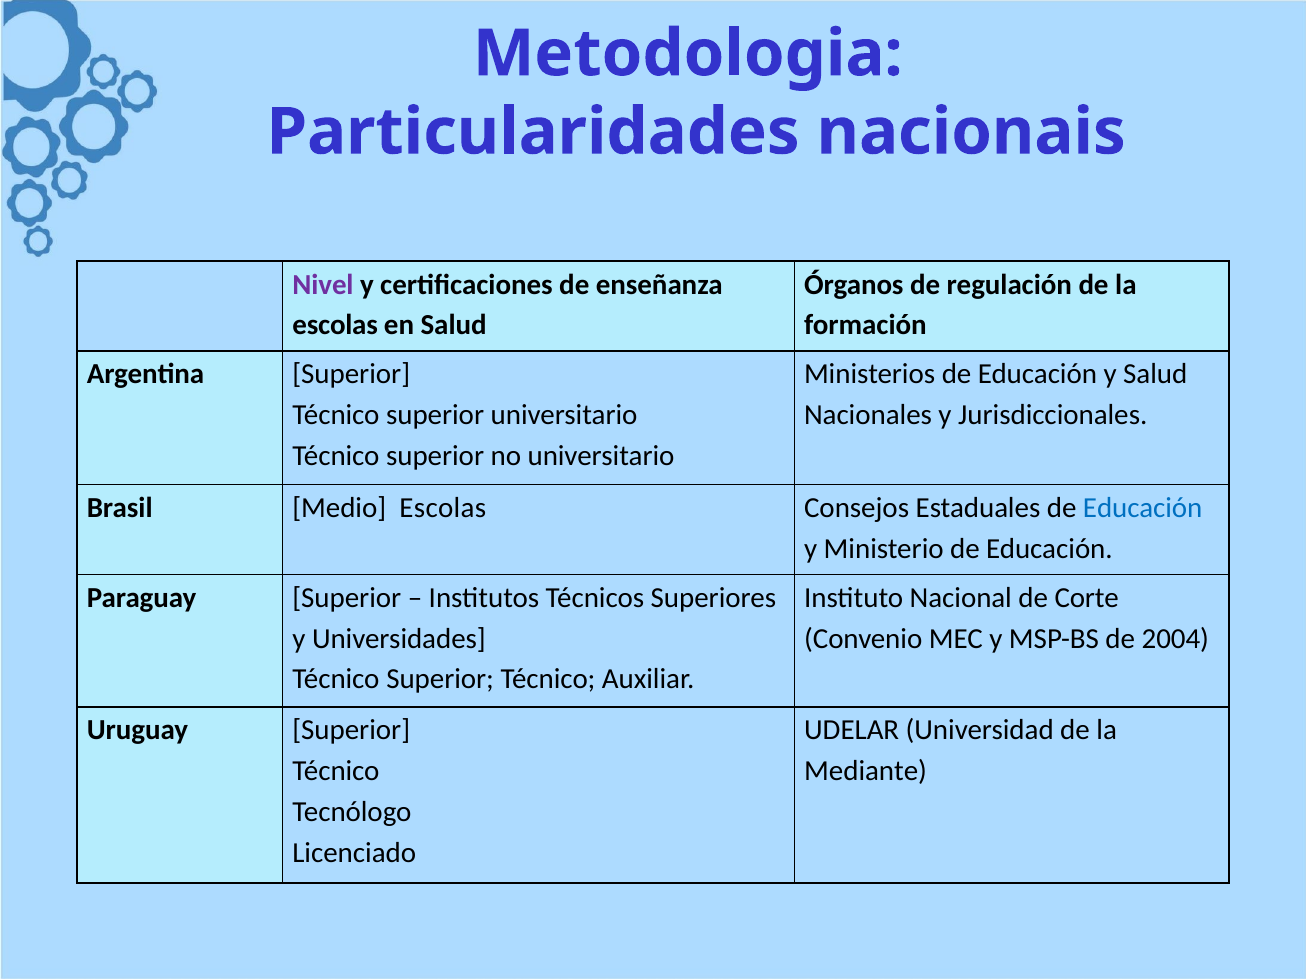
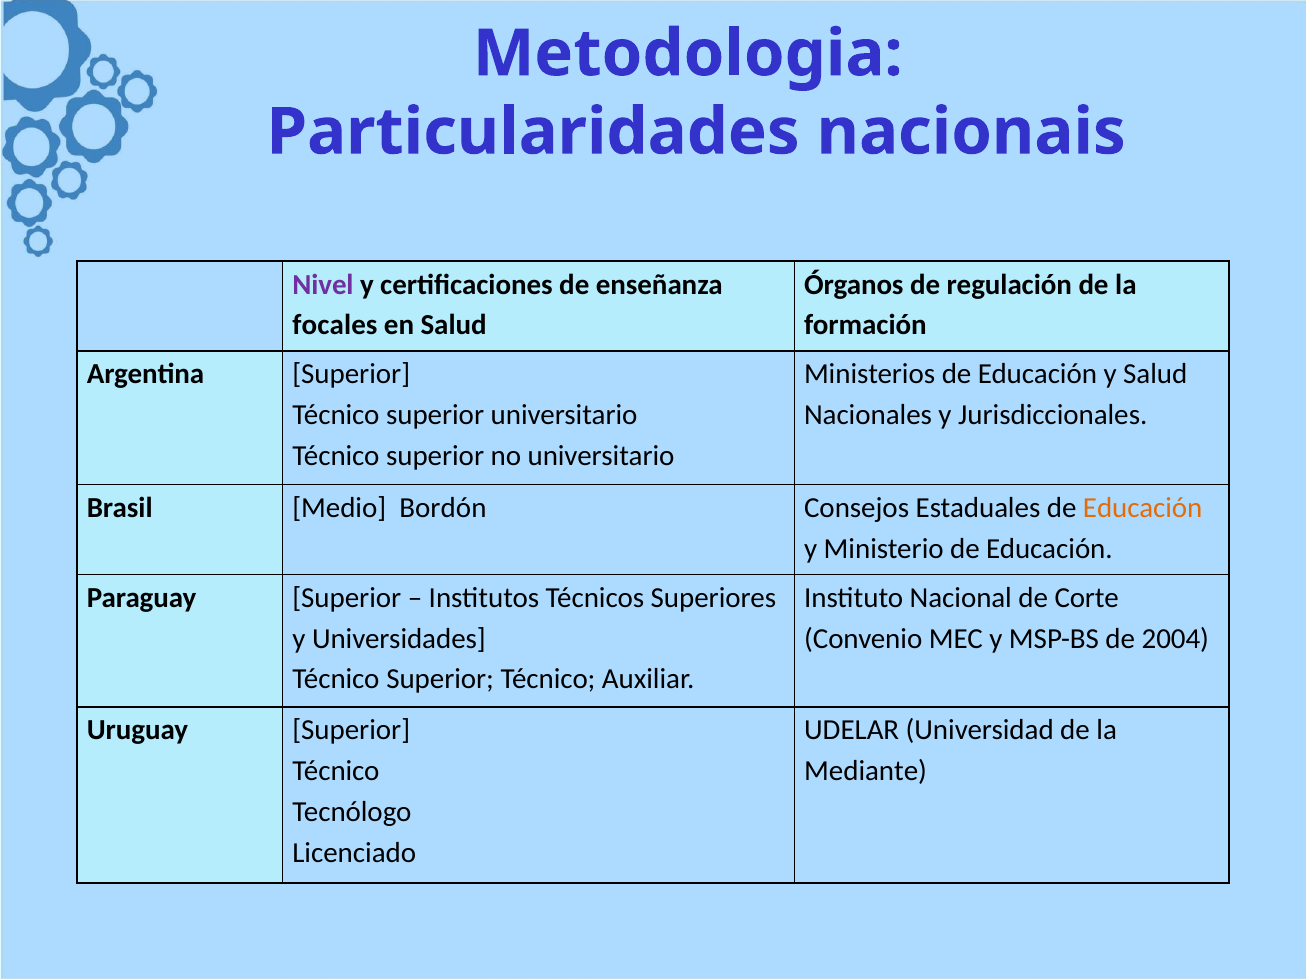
escolas at (335, 325): escolas -> focales
Medio Escolas: Escolas -> Bordón
Educación at (1143, 508) colour: blue -> orange
